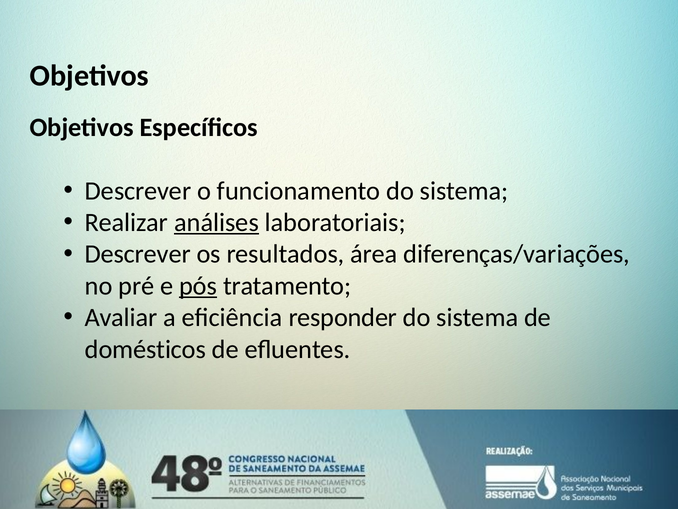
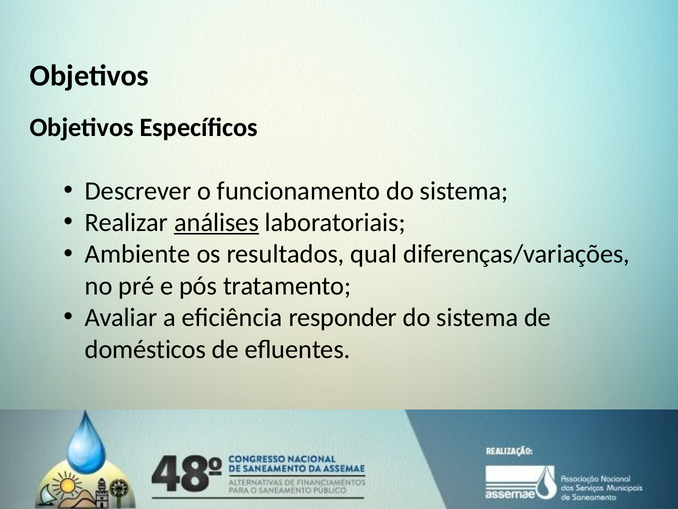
Descrever at (138, 254): Descrever -> Ambiente
área: área -> qual
pós underline: present -> none
